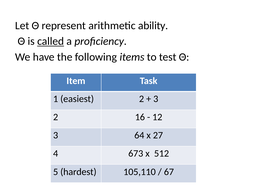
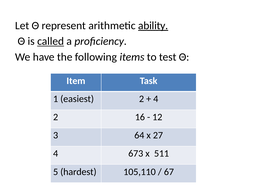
ability underline: none -> present
3 at (156, 99): 3 -> 4
512: 512 -> 511
